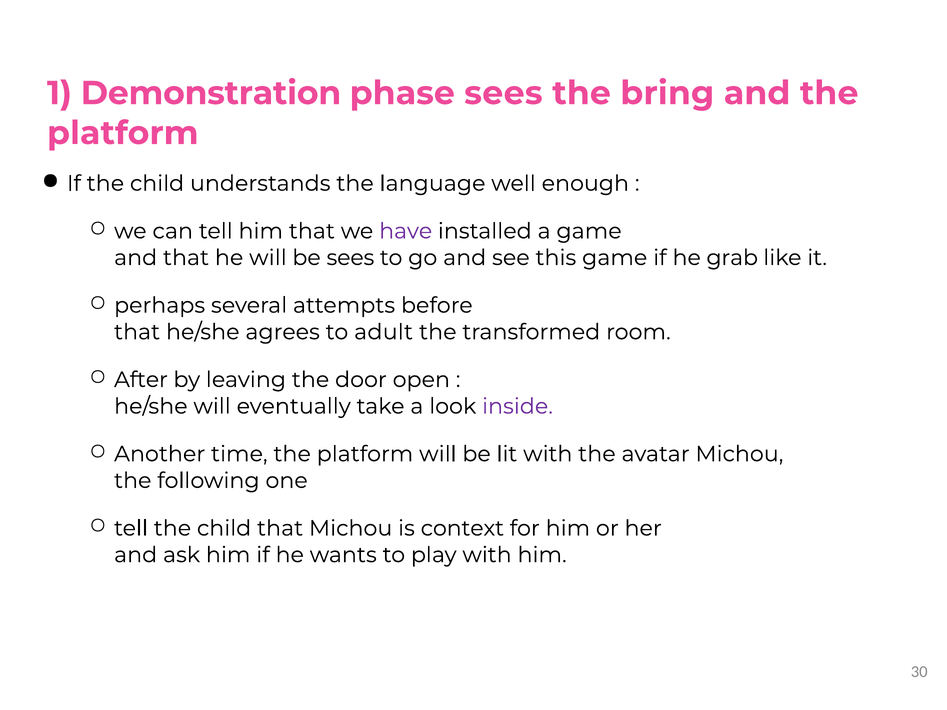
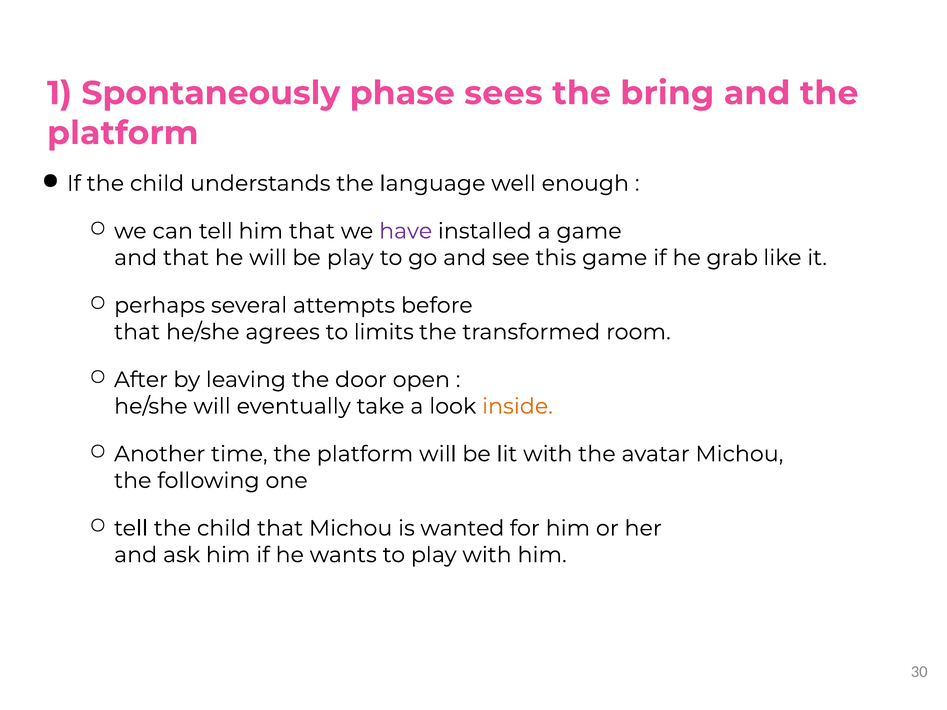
Demonstration: Demonstration -> Spontaneously
be sees: sees -> play
adult: adult -> limits
inside colour: purple -> orange
context: context -> wanted
